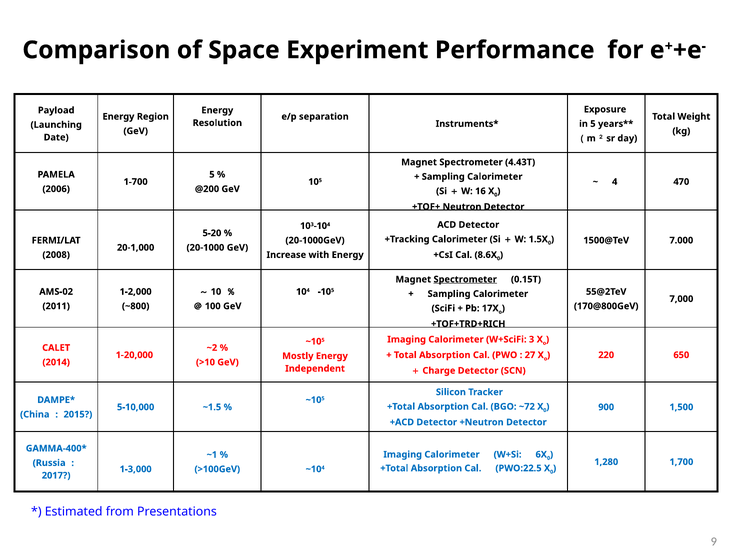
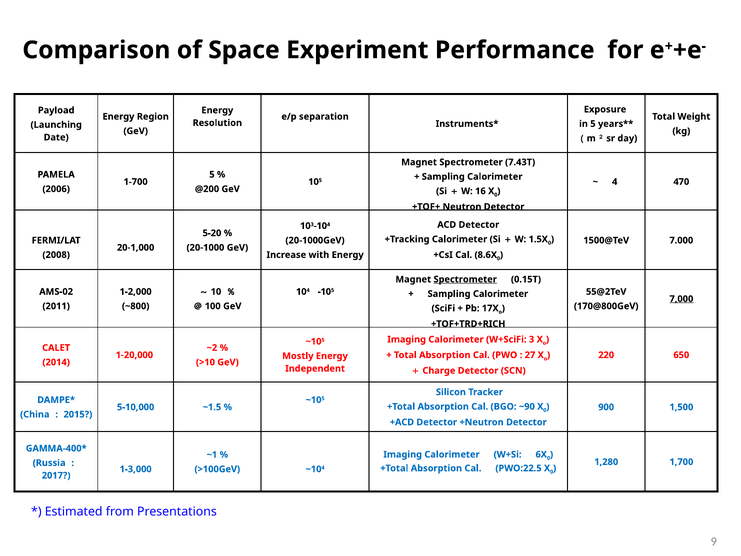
4.43T: 4.43T -> 7.43T
7,000 underline: none -> present
~72: ~72 -> ~90
